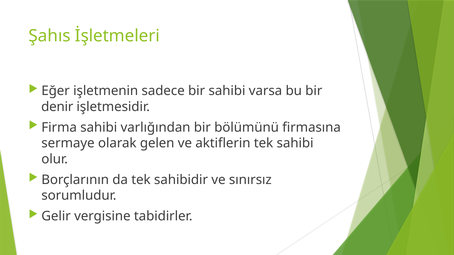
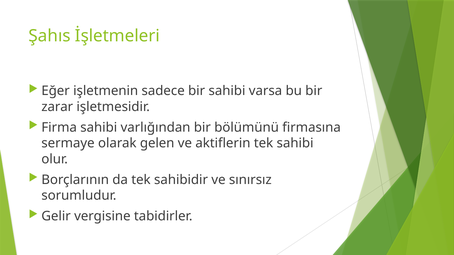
denir: denir -> zarar
